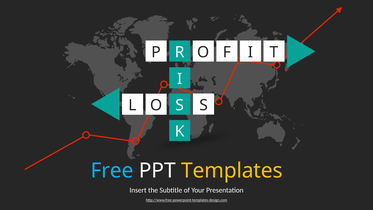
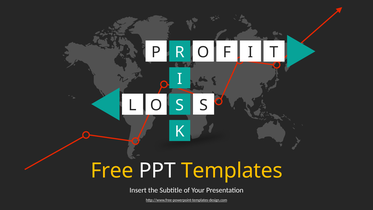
Free colour: light blue -> yellow
